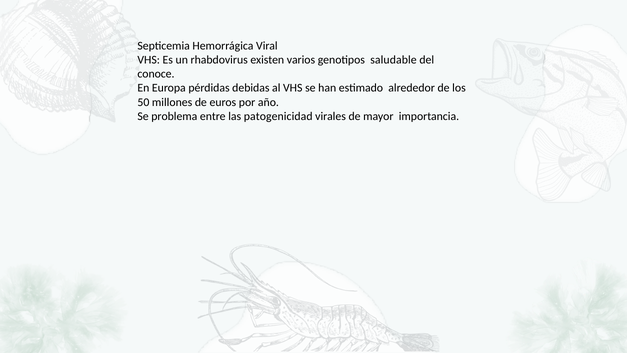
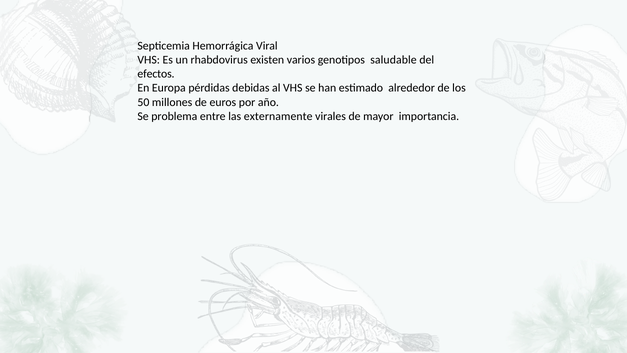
conoce: conoce -> efectos
patogenicidad: patogenicidad -> externamente
